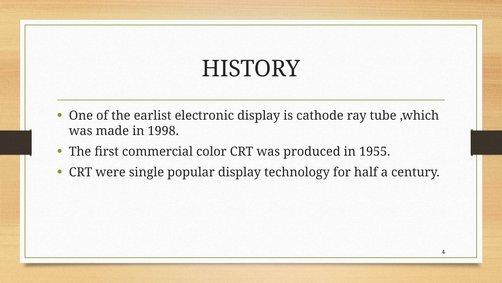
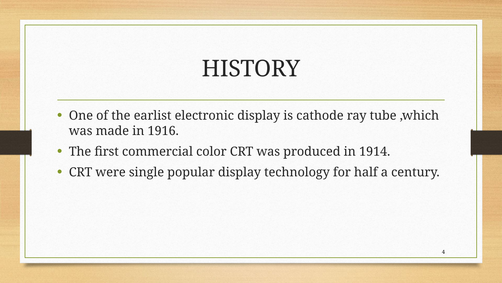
1998: 1998 -> 1916
1955: 1955 -> 1914
